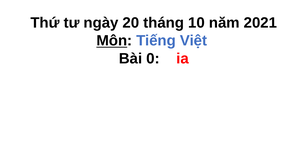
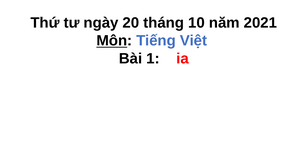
0: 0 -> 1
